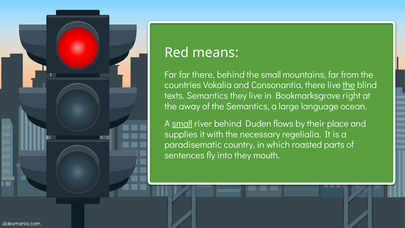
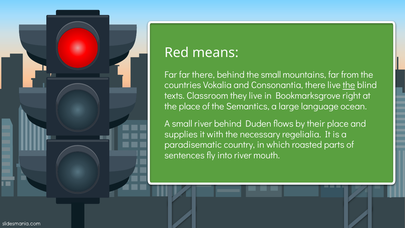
texts Semantics: Semantics -> Classroom
the away: away -> place
small at (182, 124) underline: present -> none
into they: they -> river
